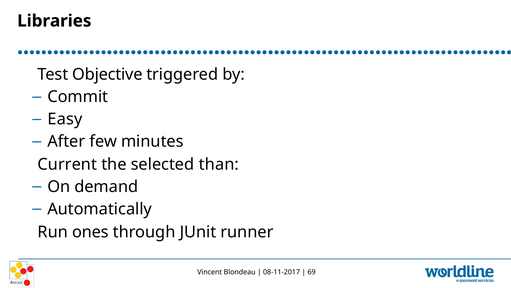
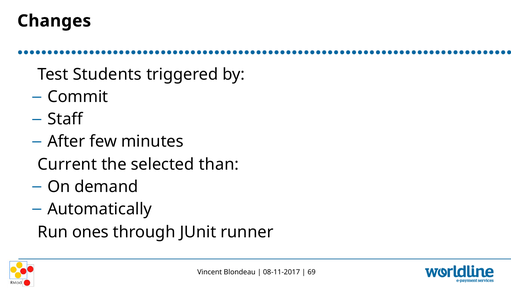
Libraries: Libraries -> Changes
Objective: Objective -> Students
Easy: Easy -> Staff
